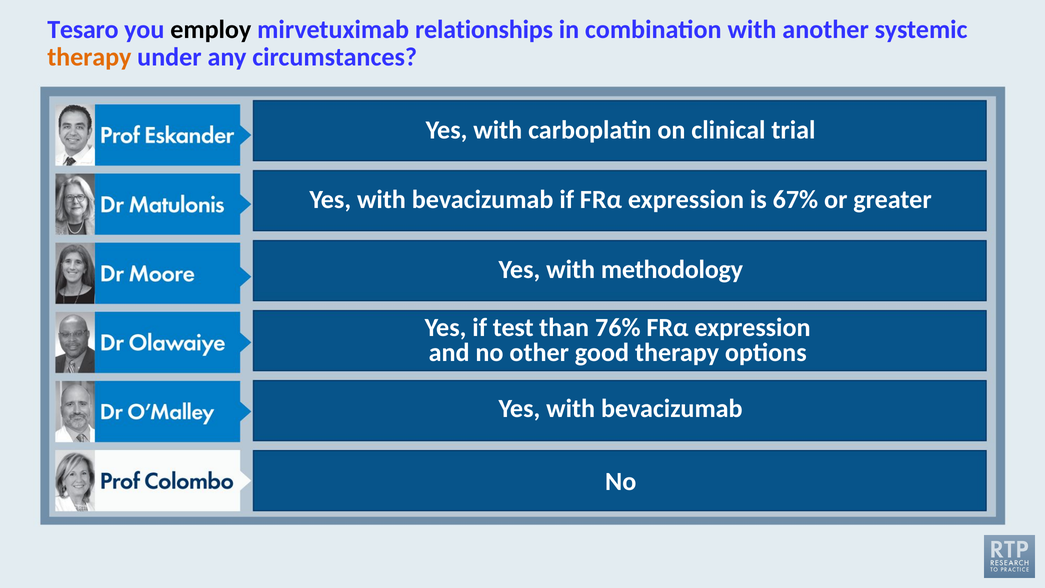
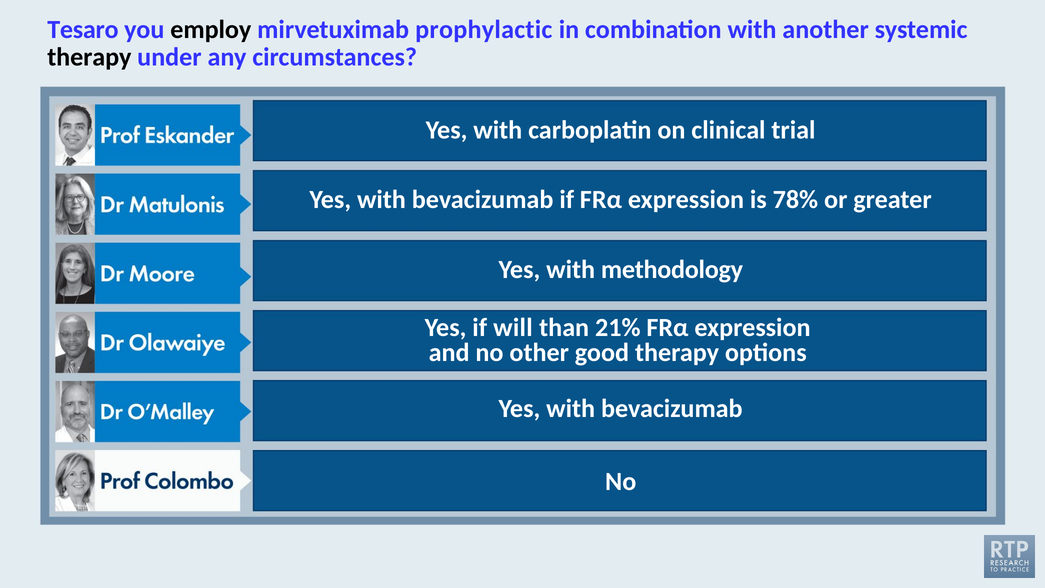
relationships: relationships -> prophylactic
therapy at (89, 57) colour: orange -> black
67%: 67% -> 78%
test: test -> will
76%: 76% -> 21%
